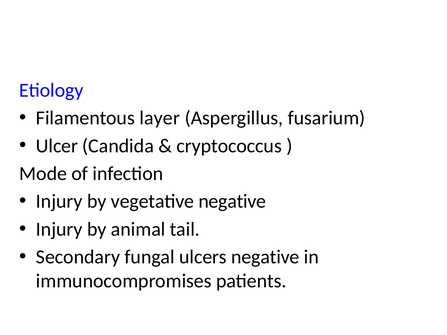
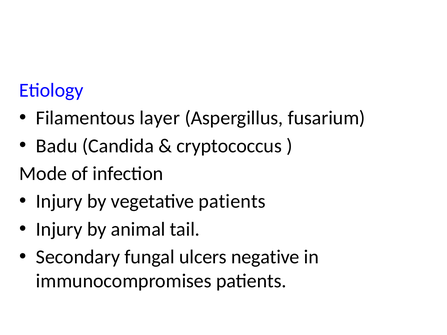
Ulcer: Ulcer -> Badu
vegetative negative: negative -> patients
